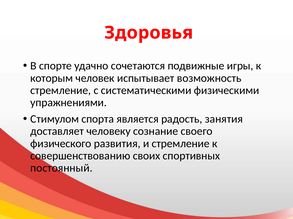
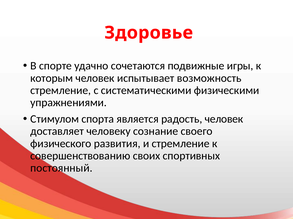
Здоровья: Здоровья -> Здоровье
радость занятия: занятия -> человек
